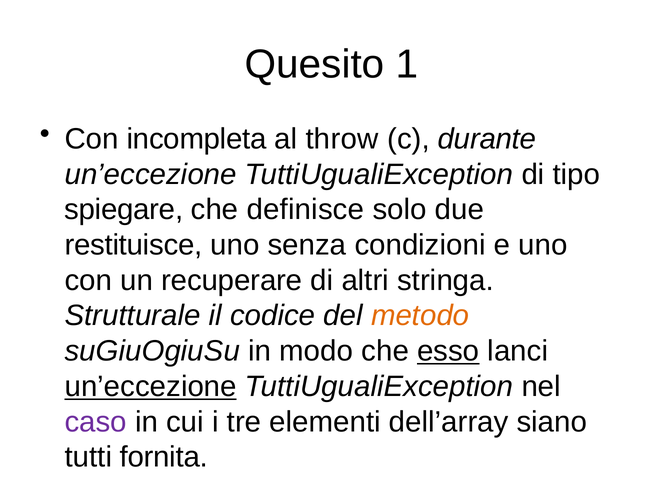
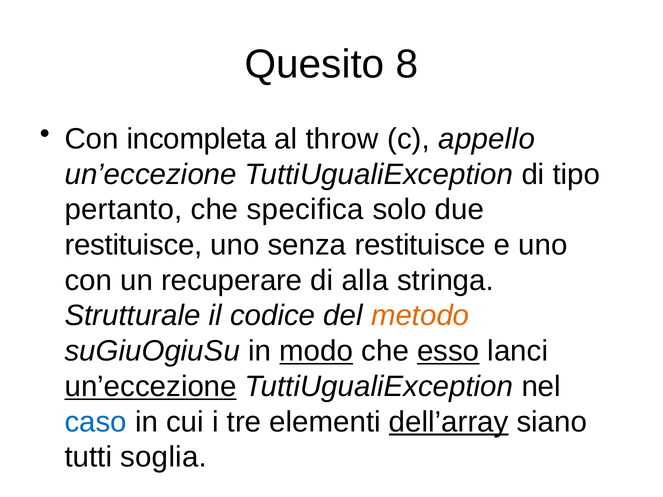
1: 1 -> 8
durante: durante -> appello
spiegare: spiegare -> pertanto
definisce: definisce -> specifica
senza condizioni: condizioni -> restituisce
altri: altri -> alla
modo underline: none -> present
caso colour: purple -> blue
dell’array underline: none -> present
fornita: fornita -> soglia
